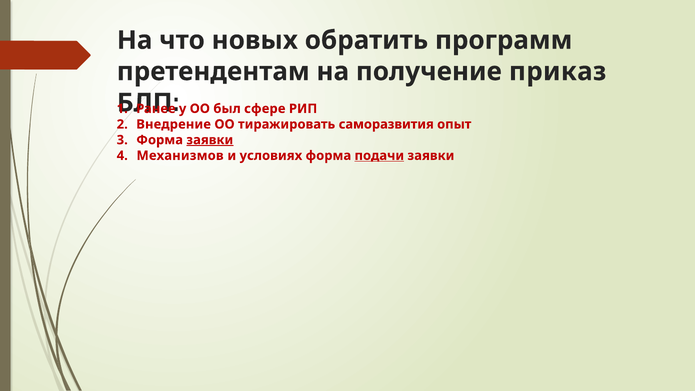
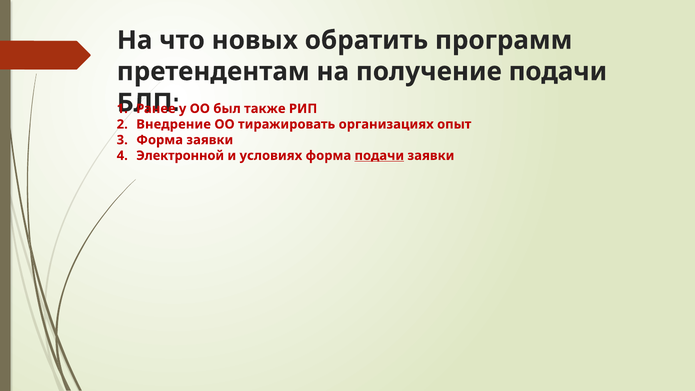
получение приказ: приказ -> подачи
сфере: сфере -> также
саморазвития: саморазвития -> организациях
заявки at (210, 140) underline: present -> none
Механизмов: Механизмов -> Электронной
